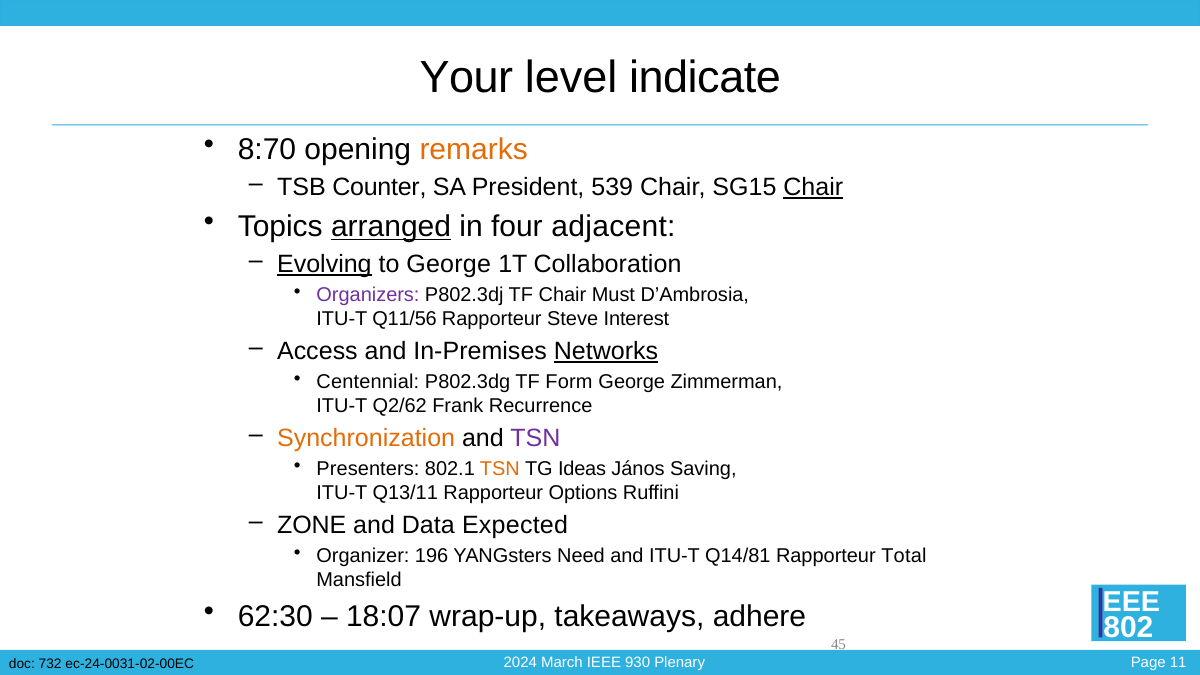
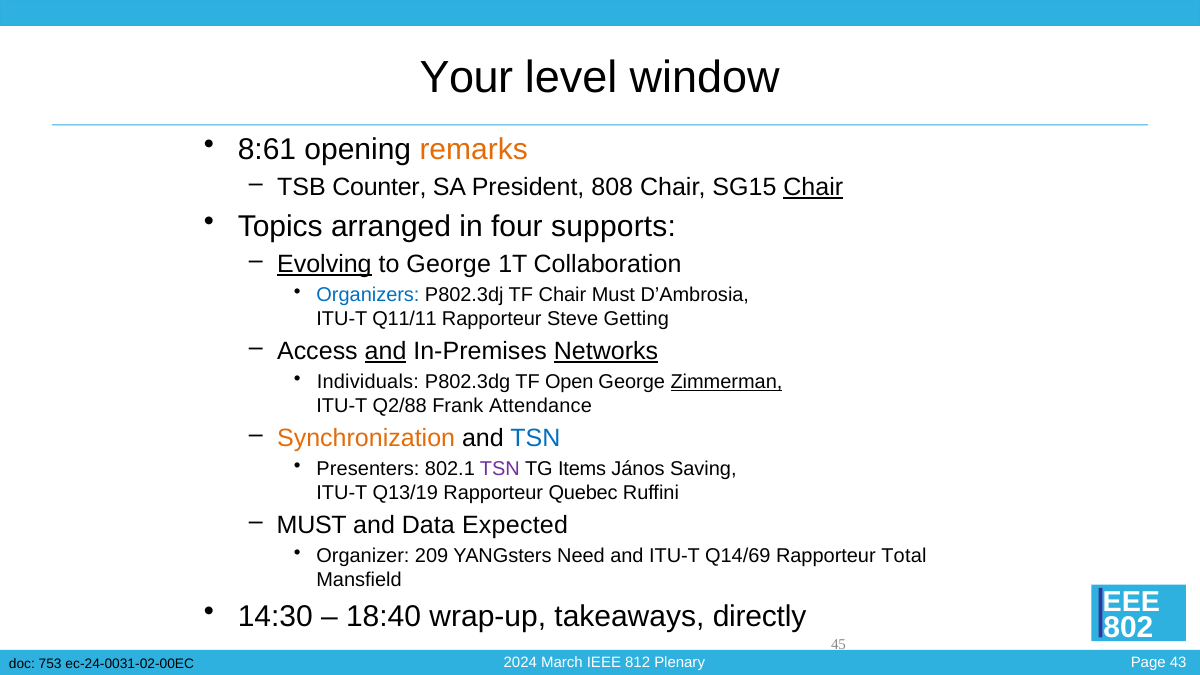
indicate: indicate -> window
8:70: 8:70 -> 8:61
539: 539 -> 808
arranged underline: present -> none
adjacent: adjacent -> supports
Organizers colour: purple -> blue
Q11/56: Q11/56 -> Q11/11
Interest: Interest -> Getting
and at (386, 351) underline: none -> present
Centennial: Centennial -> Individuals
Form: Form -> Open
Zimmerman underline: none -> present
Q2/62: Q2/62 -> Q2/88
Recurrence: Recurrence -> Attendance
TSN at (535, 438) colour: purple -> blue
TSN at (500, 469) colour: orange -> purple
Ideas: Ideas -> Items
Q13/11: Q13/11 -> Q13/19
Options: Options -> Quebec
ZONE at (312, 525): ZONE -> MUST
196: 196 -> 209
Q14/81: Q14/81 -> Q14/69
62:30: 62:30 -> 14:30
18:07: 18:07 -> 18:40
adhere: adhere -> directly
930: 930 -> 812
11: 11 -> 43
732: 732 -> 753
